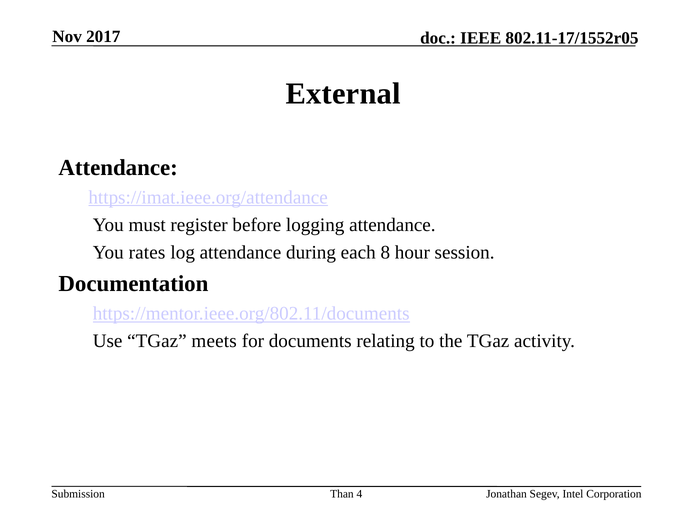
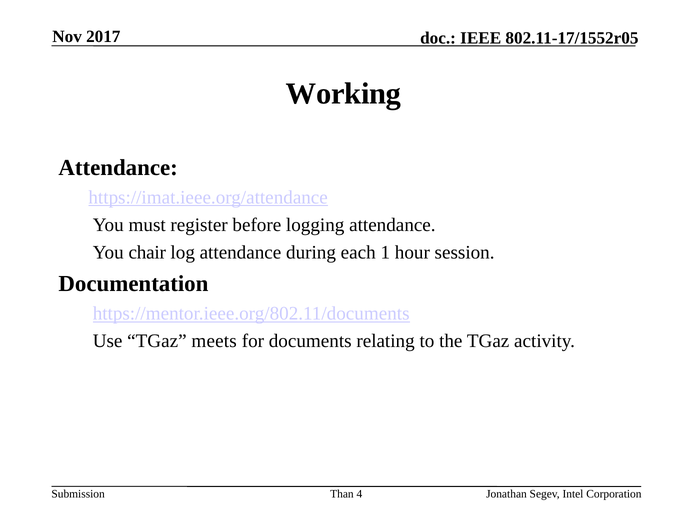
External: External -> Working
rates: rates -> chair
8: 8 -> 1
